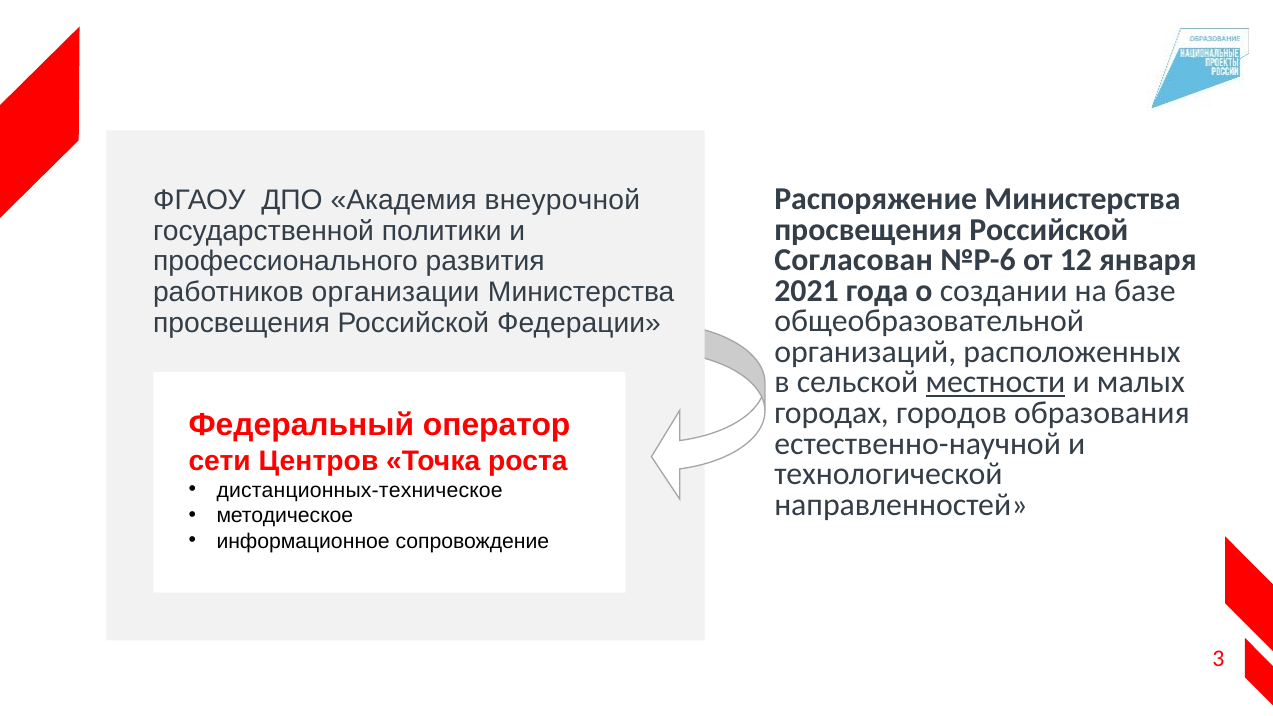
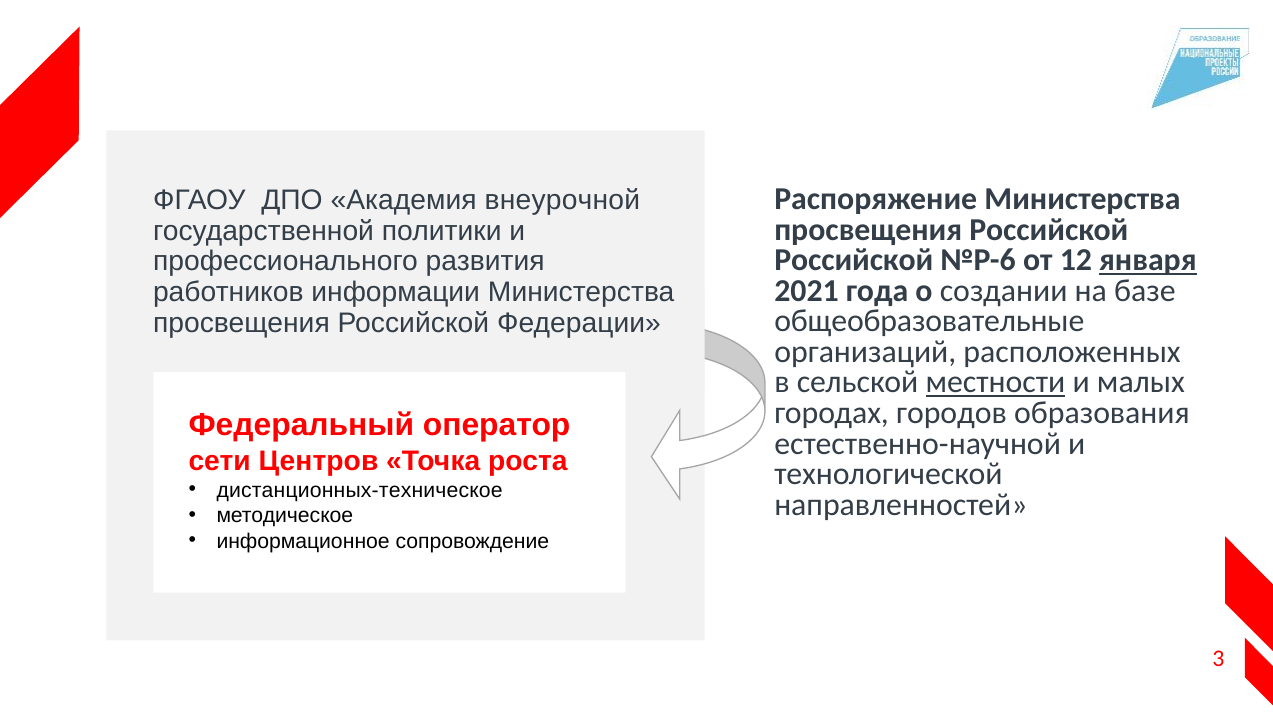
Согласован at (854, 260): Согласован -> Российской
января underline: none -> present
организации: организации -> информации
общеобразовательной: общеобразовательной -> общеобразовательные
